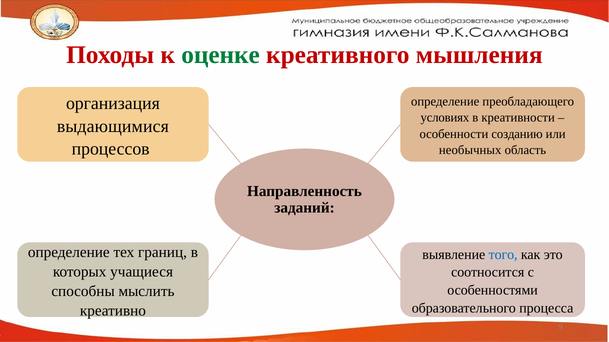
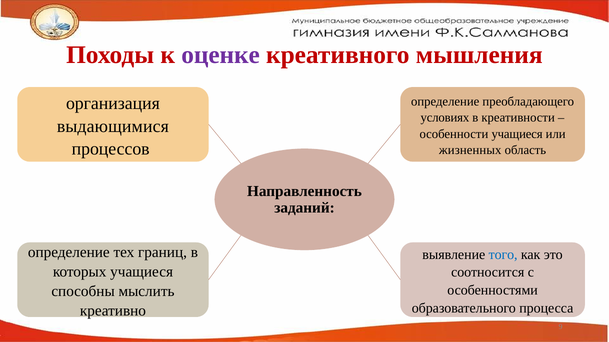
оценке colour: green -> purple
особенности созданию: созданию -> учащиеся
необычных: необычных -> жизненных
